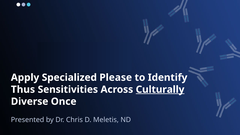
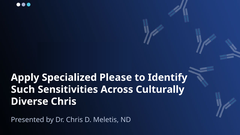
Thus: Thus -> Such
Culturally underline: present -> none
Diverse Once: Once -> Chris
